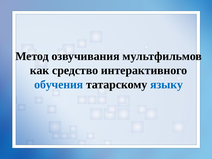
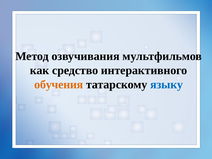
обучения colour: blue -> orange
